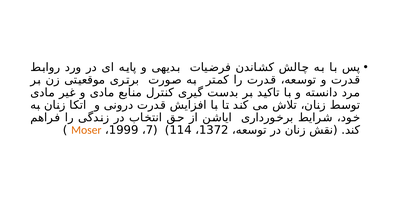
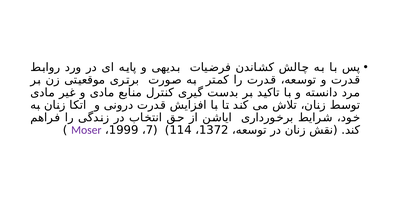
Moser colour: orange -> purple
